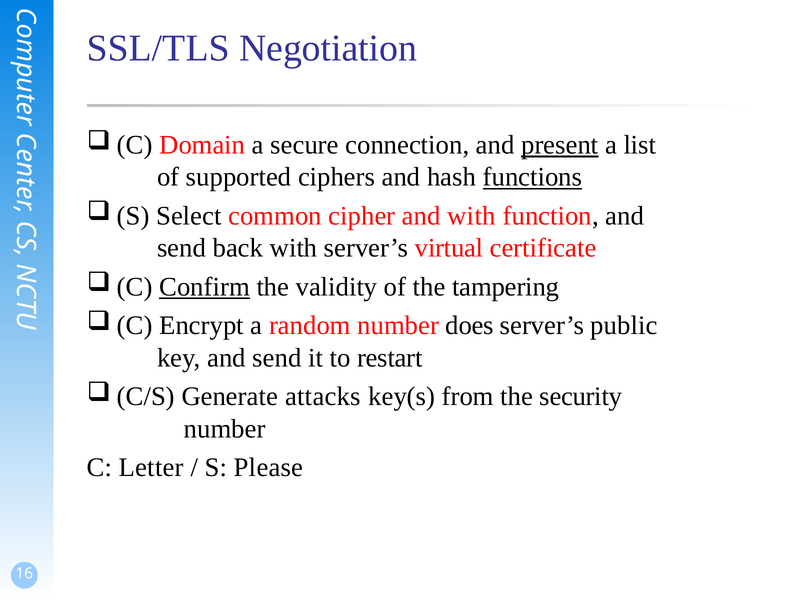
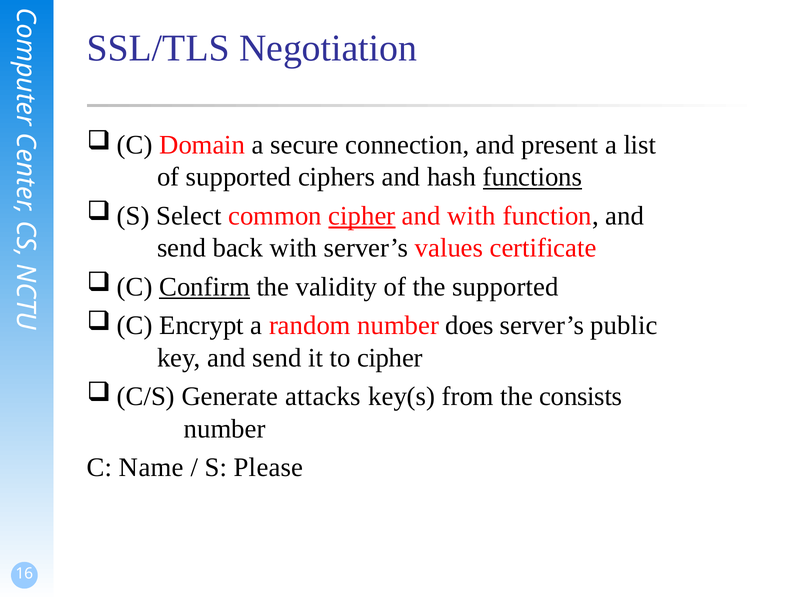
present underline: present -> none
cipher at (362, 216) underline: none -> present
virtual: virtual -> values
the tampering: tampering -> supported
to restart: restart -> cipher
security: security -> consists
Letter: Letter -> Name
